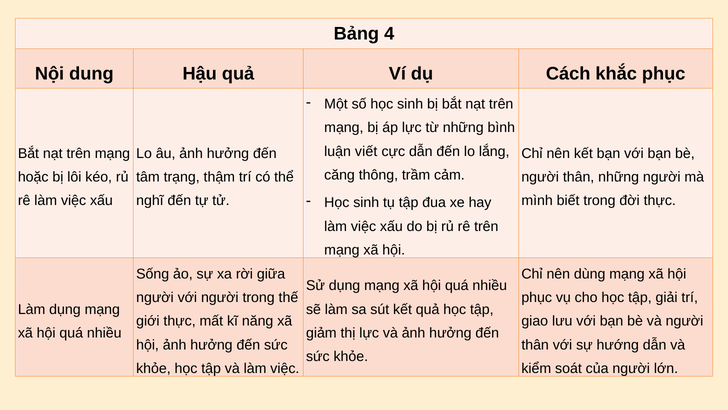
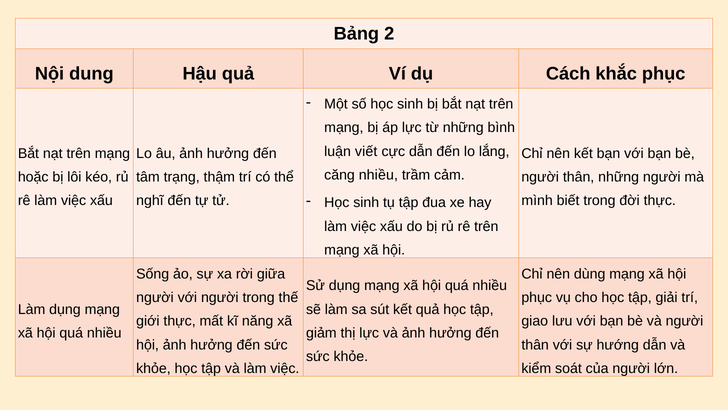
4: 4 -> 2
căng thông: thông -> nhiều
